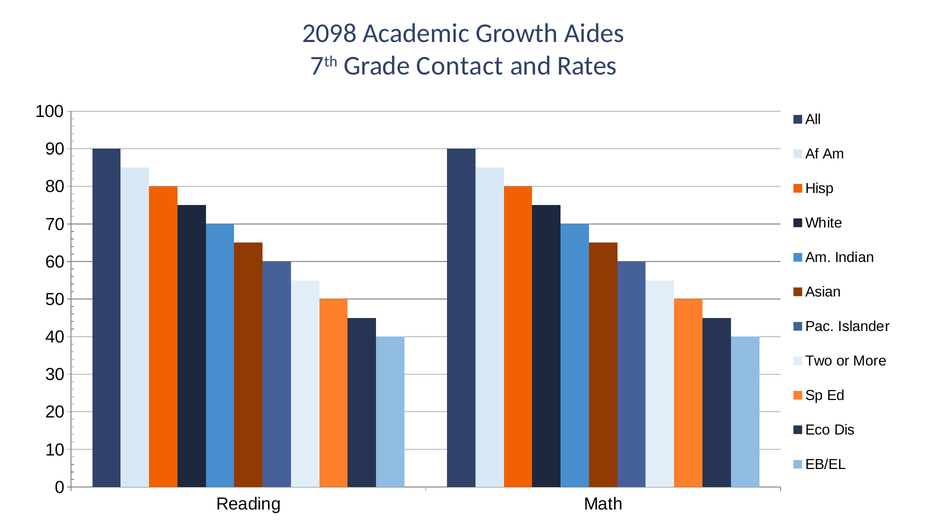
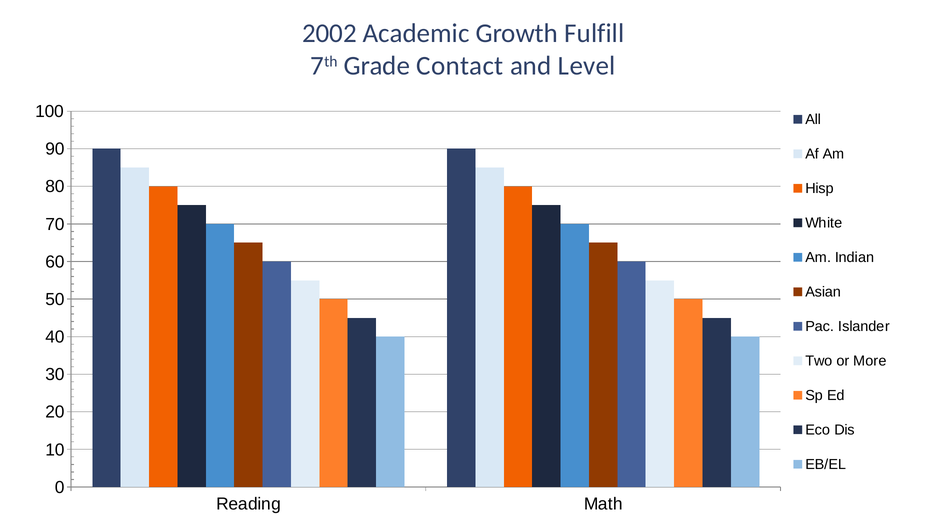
2098: 2098 -> 2002
Aides: Aides -> Fulfill
Rates: Rates -> Level
